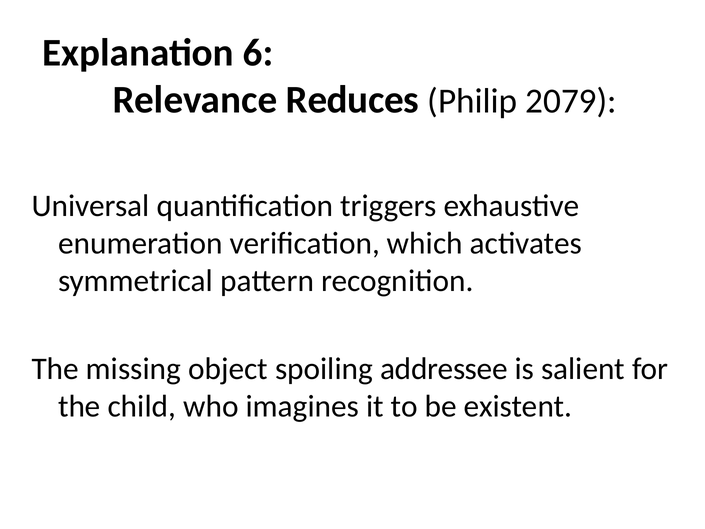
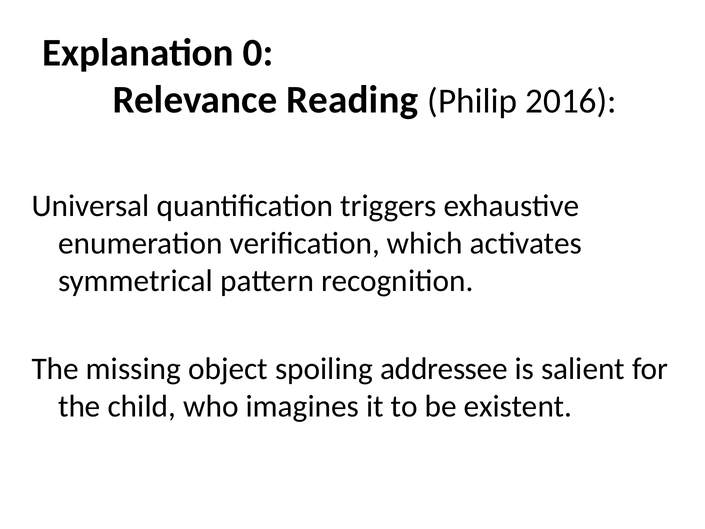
6: 6 -> 0
Reduces: Reduces -> Reading
2079: 2079 -> 2016
